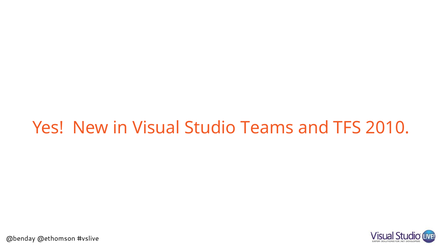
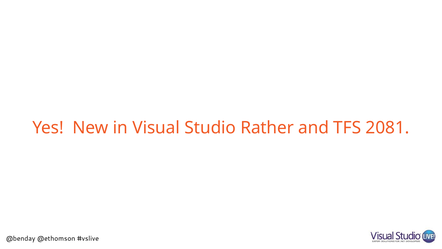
Teams: Teams -> Rather
2010: 2010 -> 2081
